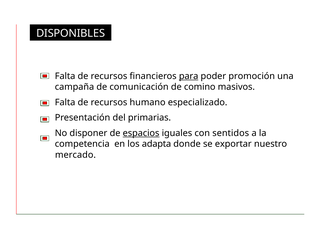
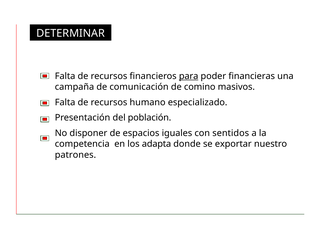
DISPONIBLES: DISPONIBLES -> DETERMINAR
promoción: promoción -> financieras
primarias: primarias -> población
espacios underline: present -> none
mercado: mercado -> patrones
